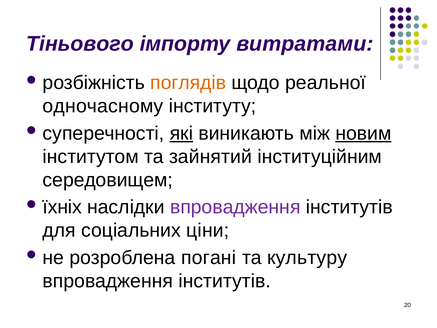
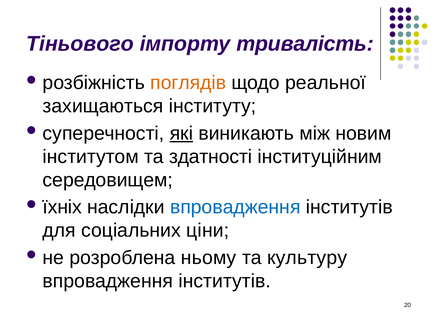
витратами: витратами -> тривалість
одночасному: одночасному -> захищаються
новим underline: present -> none
зайнятий: зайнятий -> здатності
впровадження at (235, 207) colour: purple -> blue
погані: погані -> ньому
